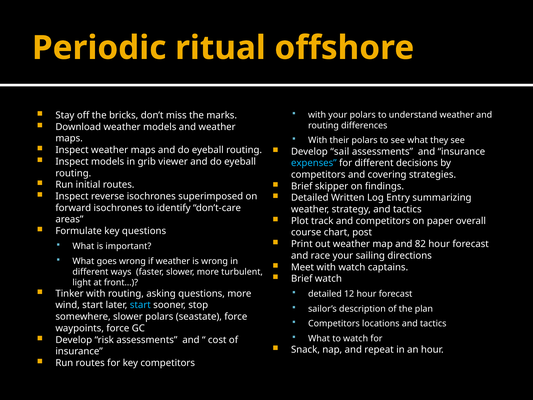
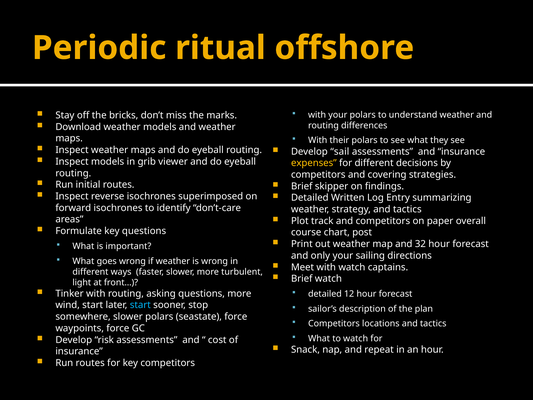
expenses colour: light blue -> yellow
82: 82 -> 32
race: race -> only
